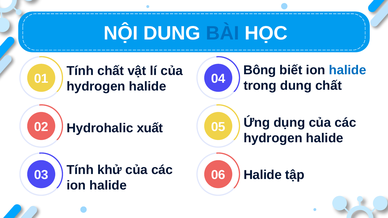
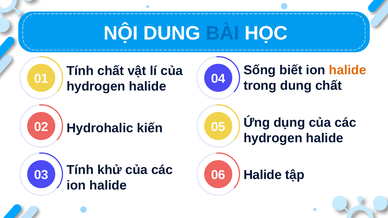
Bông: Bông -> Sống
halide at (348, 70) colour: blue -> orange
xuất: xuất -> kiến
